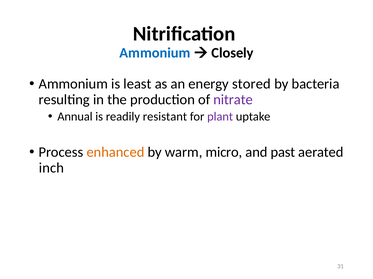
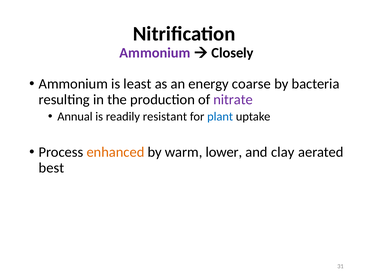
Ammonium at (155, 53) colour: blue -> purple
stored: stored -> coarse
plant colour: purple -> blue
micro: micro -> lower
past: past -> clay
inch: inch -> best
